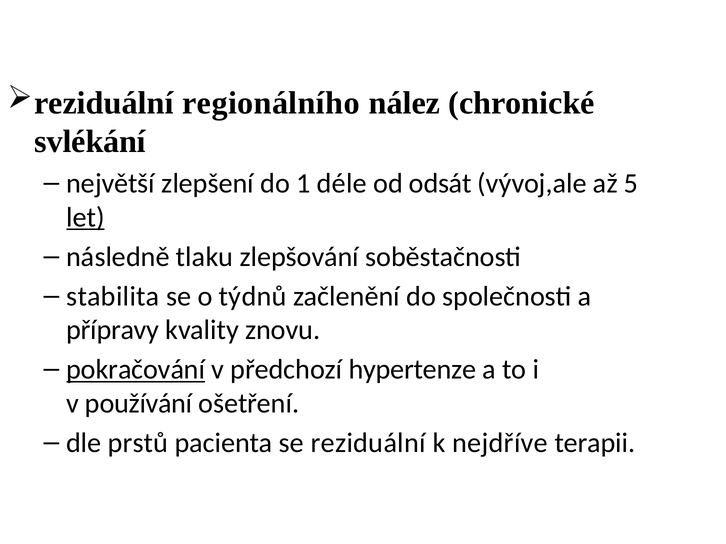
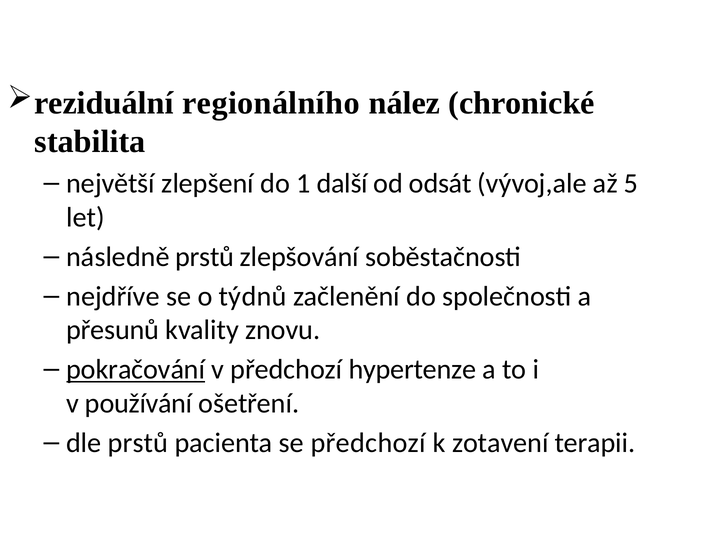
svlékání: svlékání -> stabilita
déle: déle -> další
let underline: present -> none
následně tlaku: tlaku -> prstů
stabilita: stabilita -> nejdříve
přípravy: přípravy -> přesunů
se reziduální: reziduální -> předchozí
nejdříve: nejdříve -> zotavení
